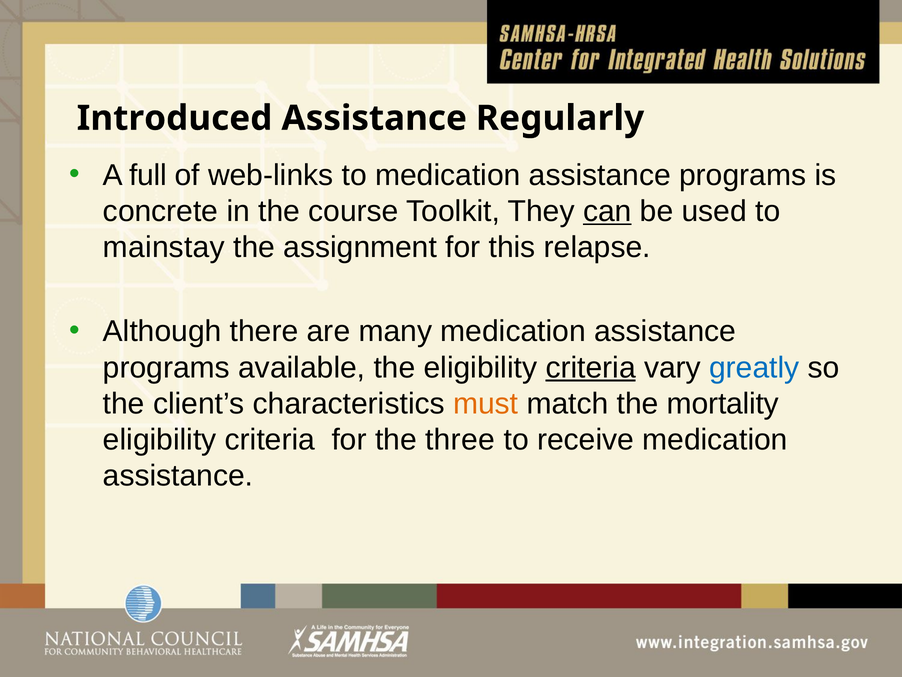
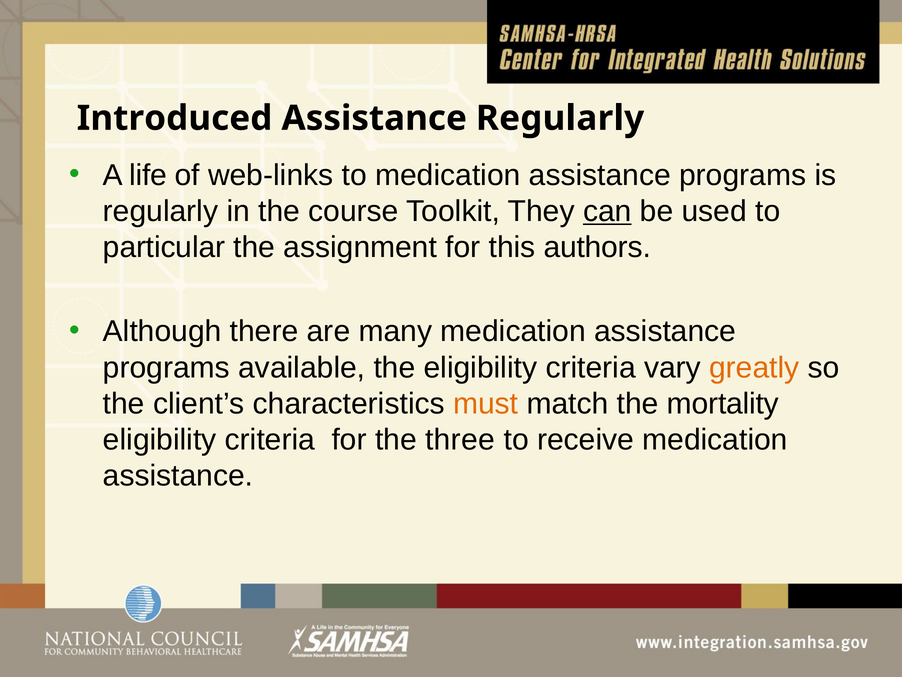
full: full -> life
concrete at (161, 211): concrete -> regularly
mainstay: mainstay -> particular
relapse: relapse -> authors
criteria at (591, 367) underline: present -> none
greatly colour: blue -> orange
